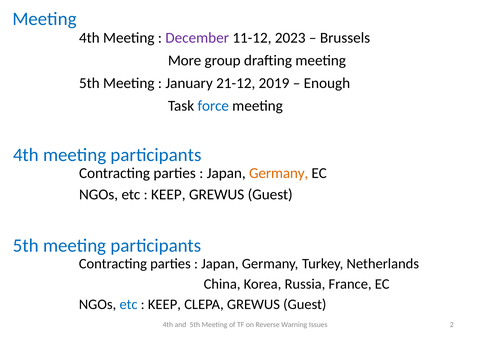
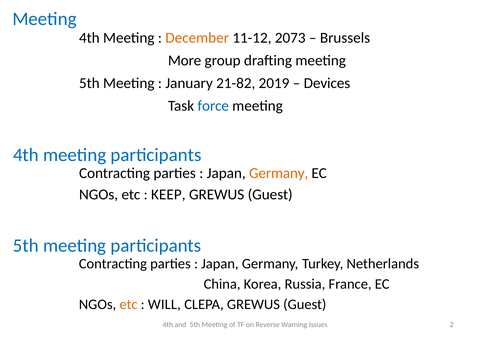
December colour: purple -> orange
2023: 2023 -> 2073
21-12: 21-12 -> 21-82
Enough: Enough -> Devices
etc at (129, 305) colour: blue -> orange
KEEP at (164, 305): KEEP -> WILL
